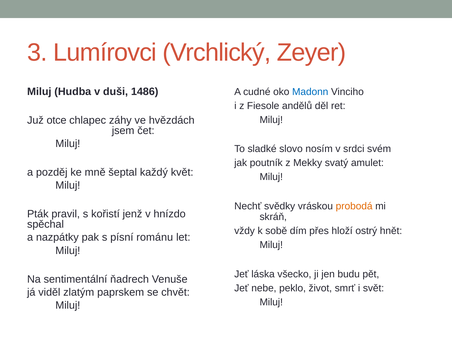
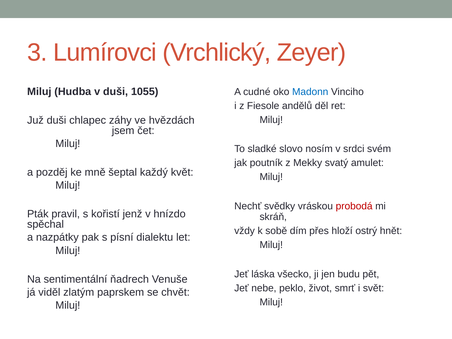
1486: 1486 -> 1055
Juž otce: otce -> duši
probodá colour: orange -> red
románu: románu -> dialektu
